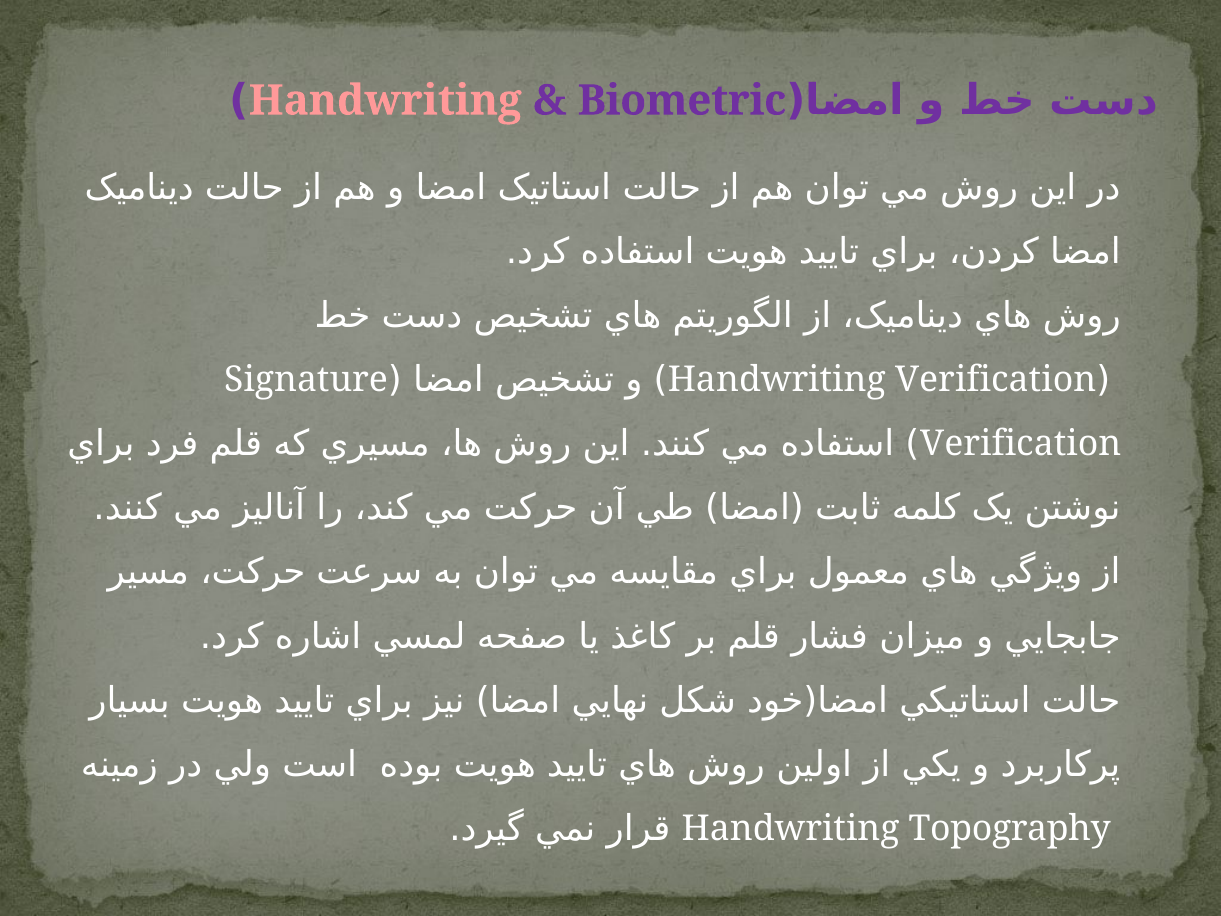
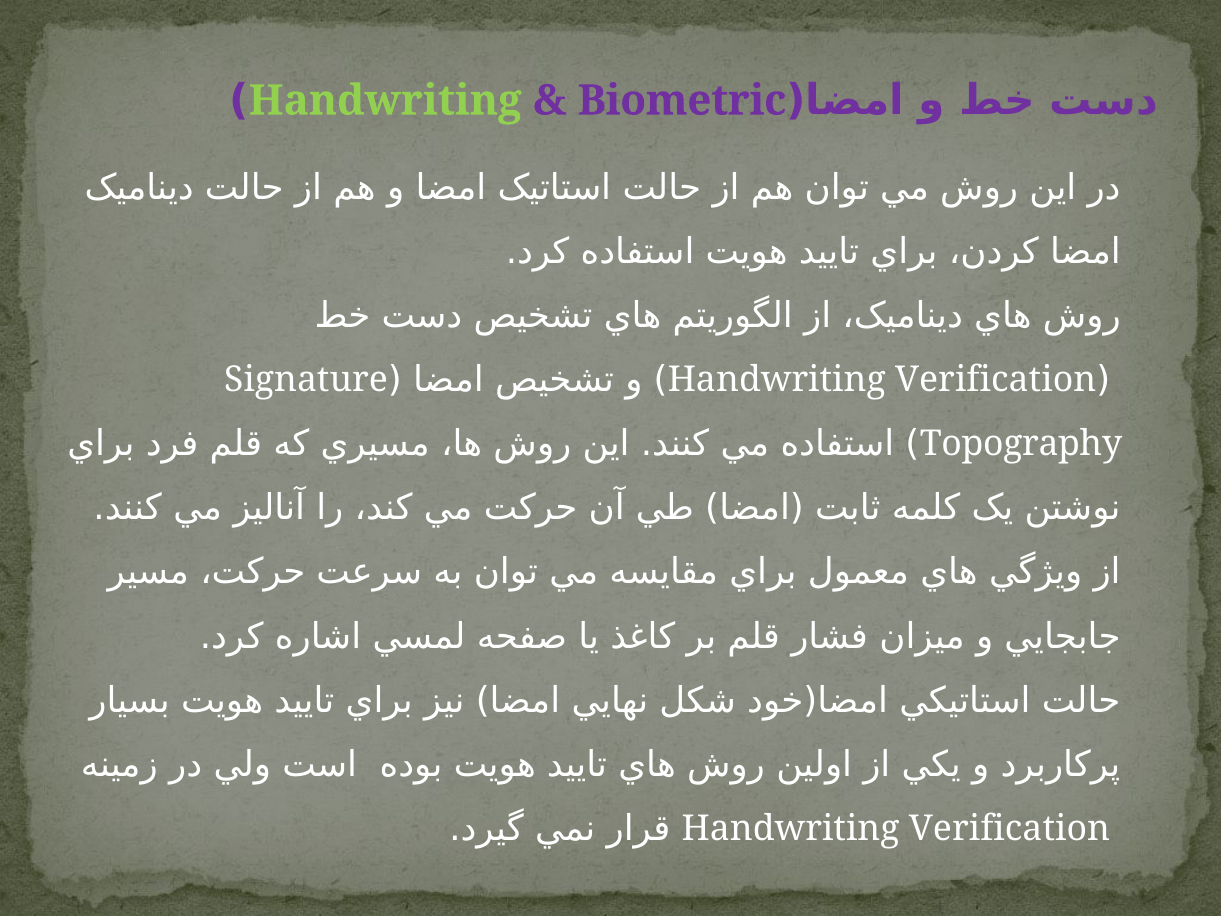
Handwriting at (385, 101) colour: pink -> light green
Verification at (1021, 444): Verification -> Topography
Topography at (1010, 828): Topography -> Verification
